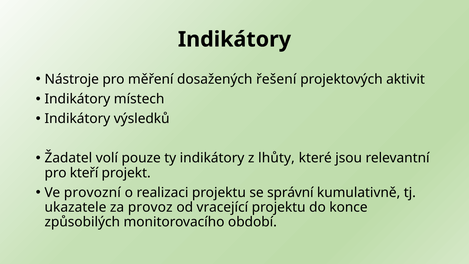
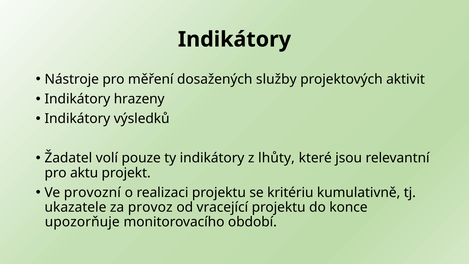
řešení: řešení -> služby
místech: místech -> hrazeny
kteří: kteří -> aktu
správní: správní -> kritériu
způsobilých: způsobilých -> upozorňuje
